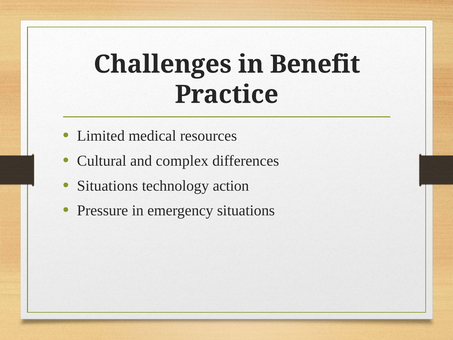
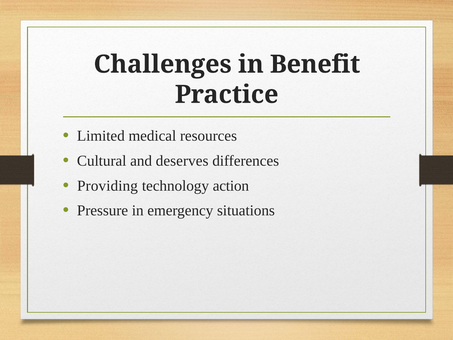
complex: complex -> deserves
Situations at (108, 186): Situations -> Providing
